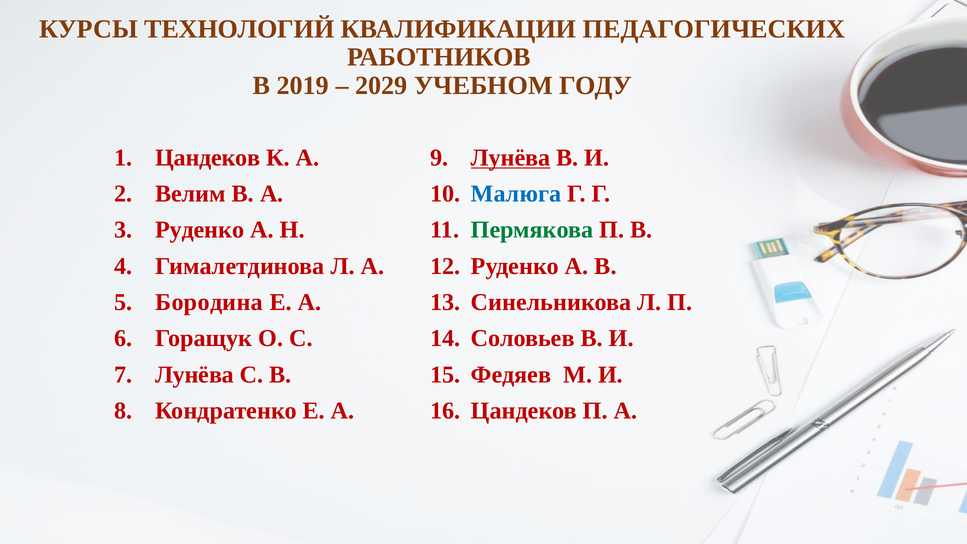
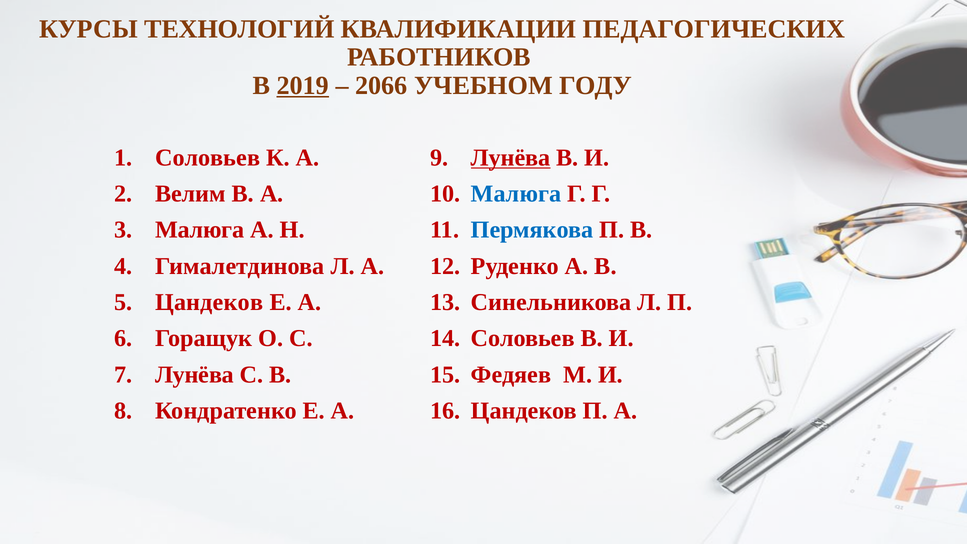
2019 underline: none -> present
2029: 2029 -> 2066
Цандеков at (208, 158): Цандеков -> Соловьев
Руденко at (200, 230): Руденко -> Малюга
Пермякова colour: green -> blue
Бородина at (209, 302): Бородина -> Цандеков
